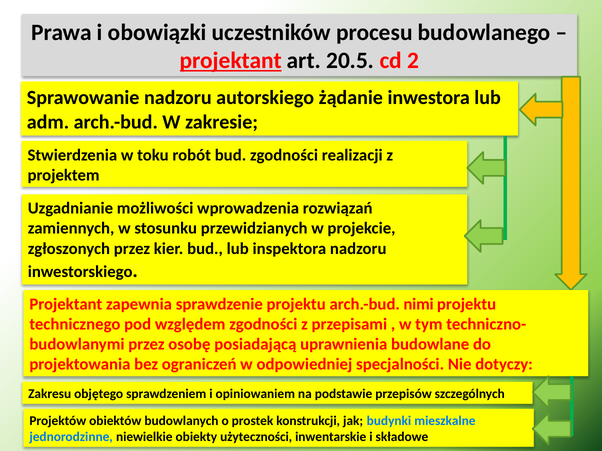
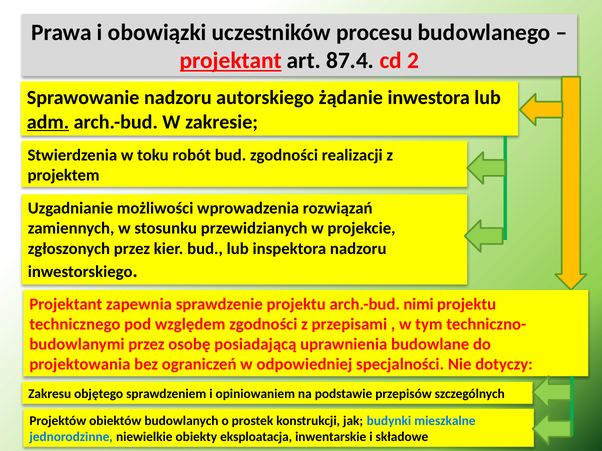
20.5: 20.5 -> 87.4
adm underline: none -> present
użyteczności: użyteczności -> eksploatacja
